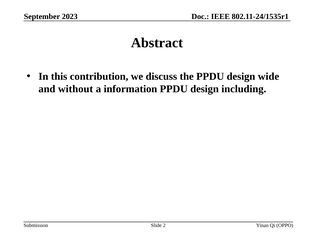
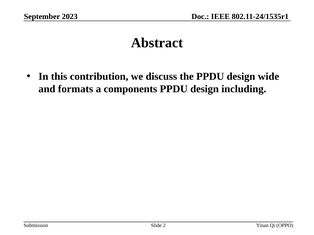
without: without -> formats
information: information -> components
